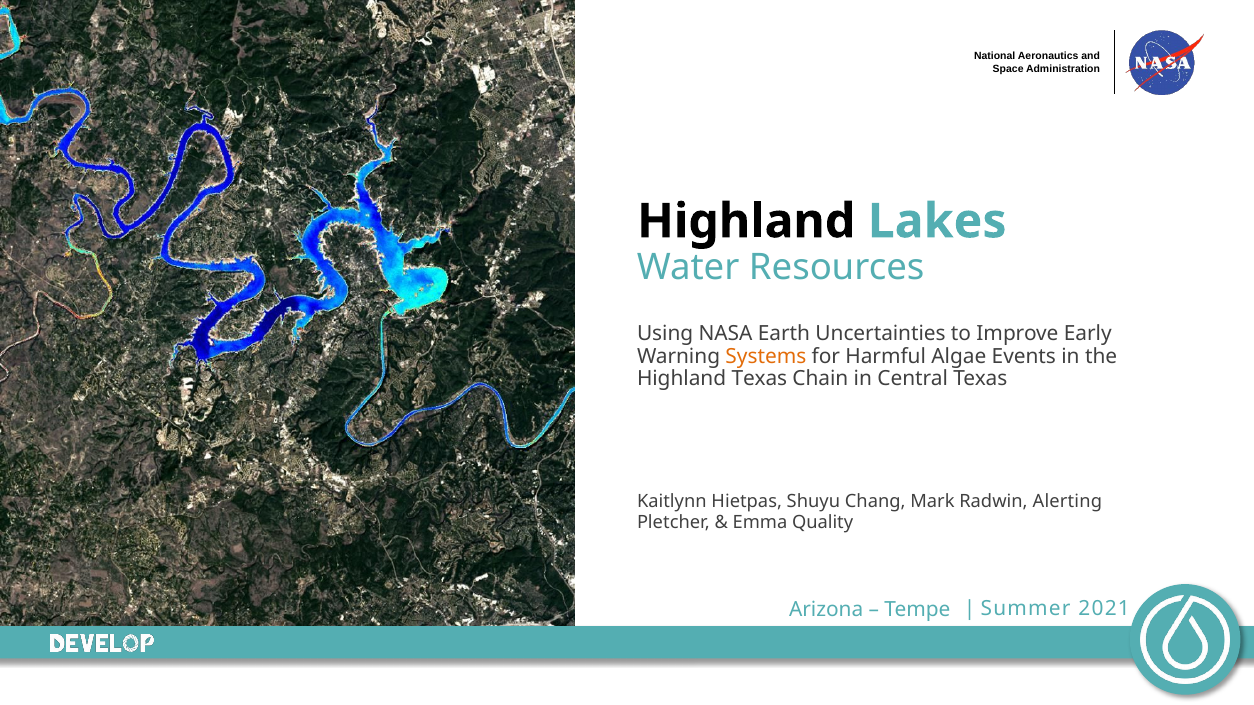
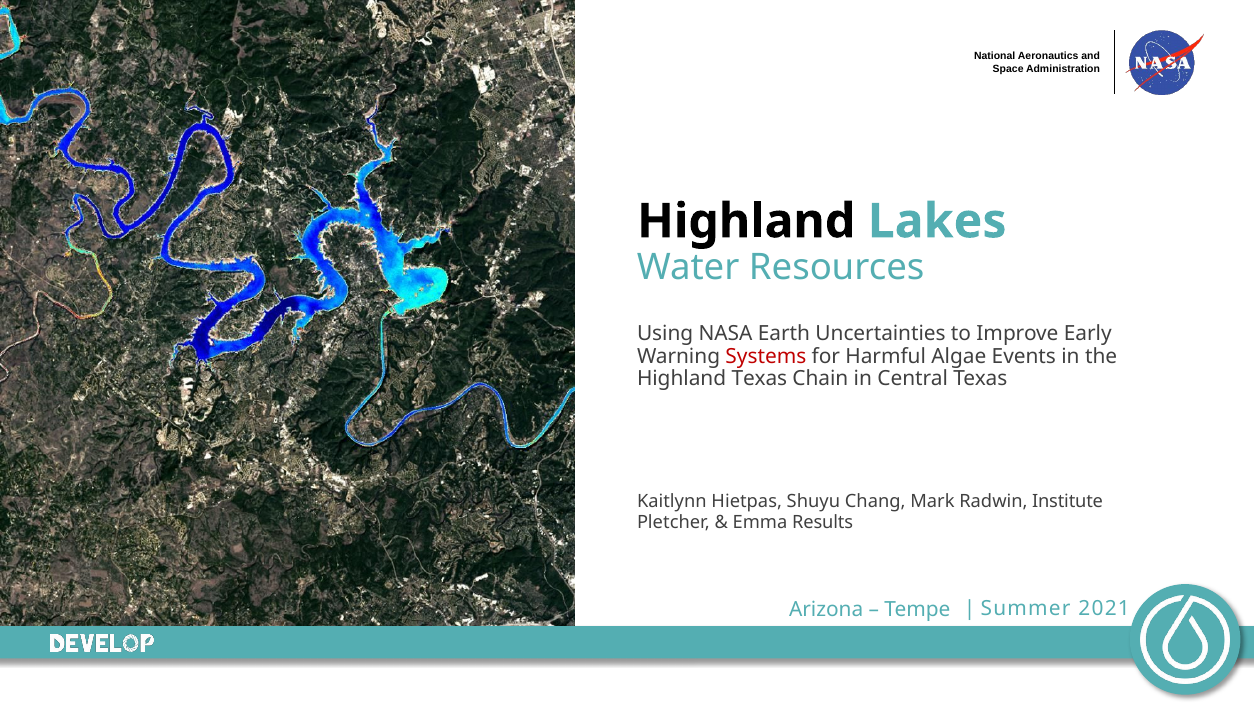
Systems colour: orange -> red
Alerting: Alerting -> Institute
Quality: Quality -> Results
